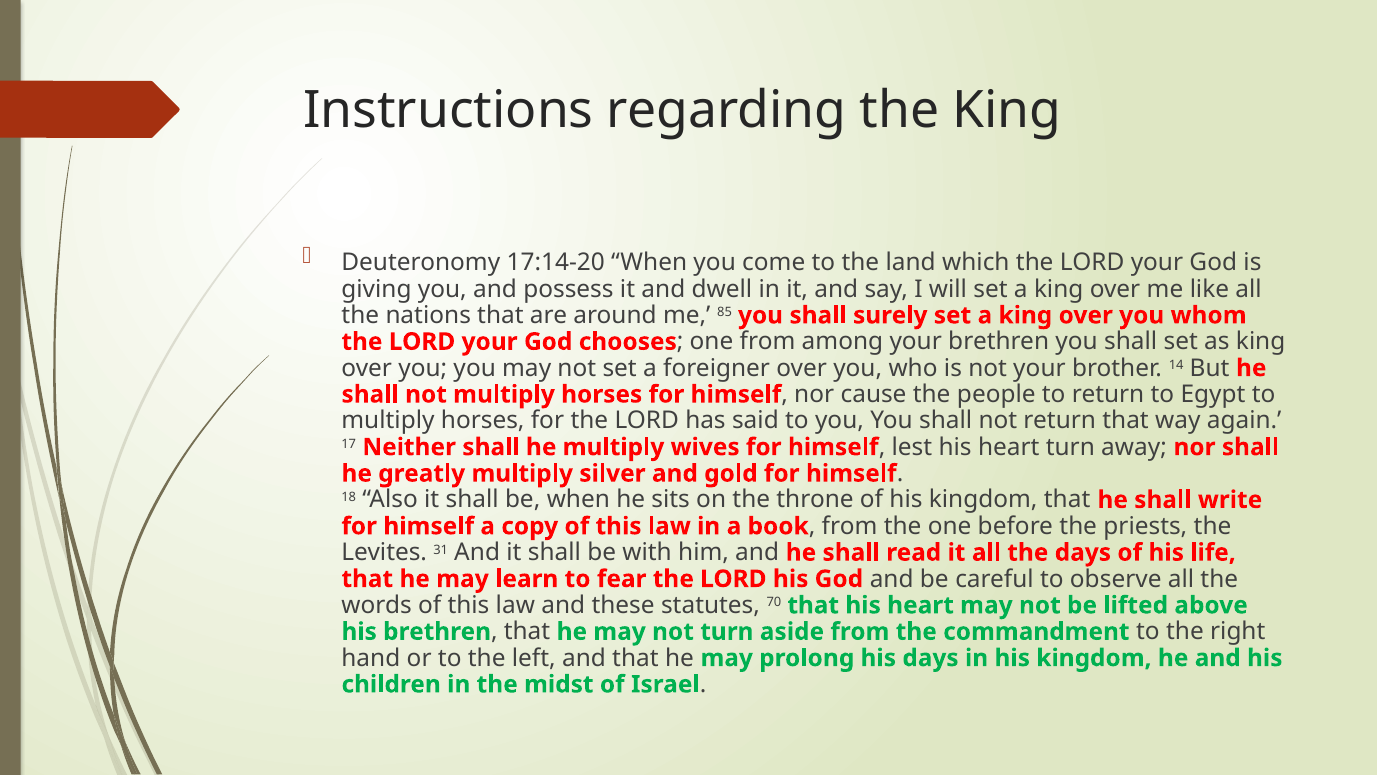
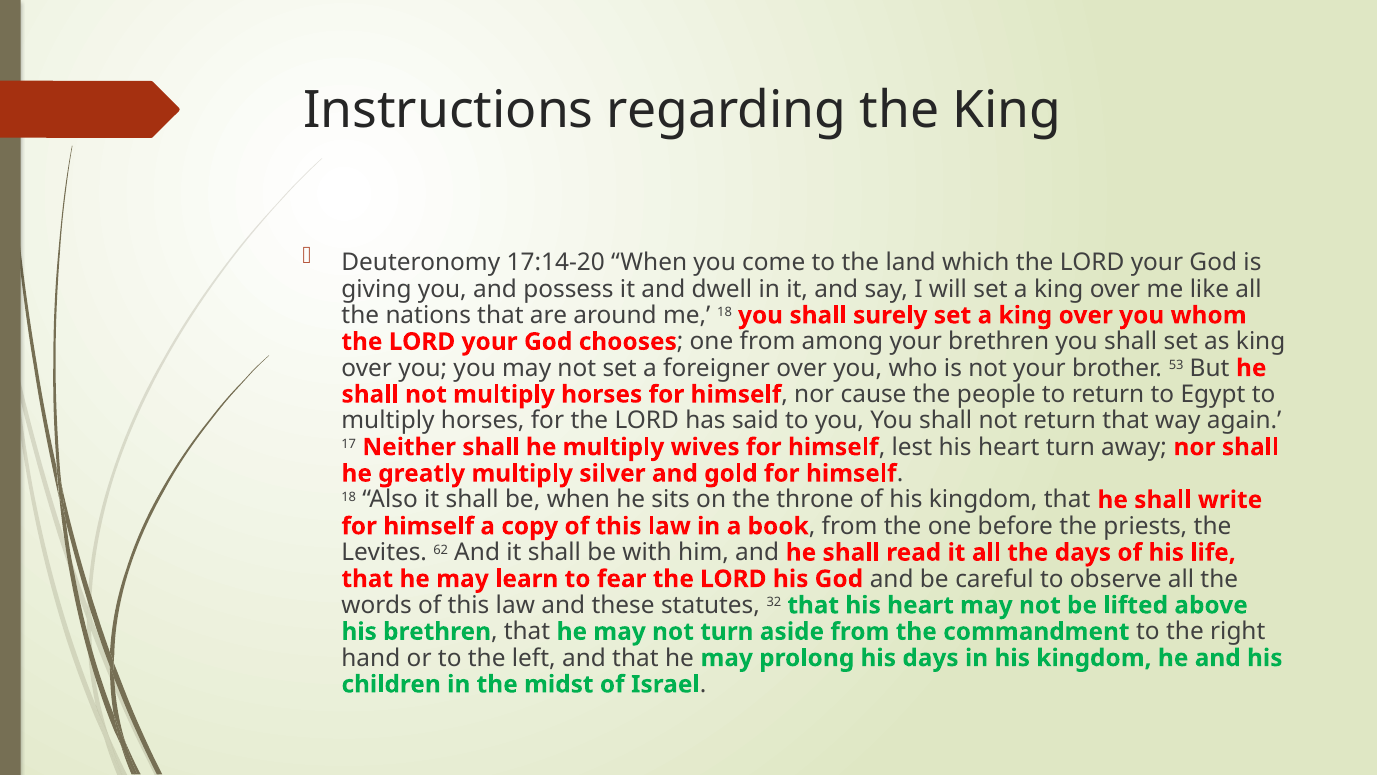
me 85: 85 -> 18
14: 14 -> 53
31: 31 -> 62
70: 70 -> 32
